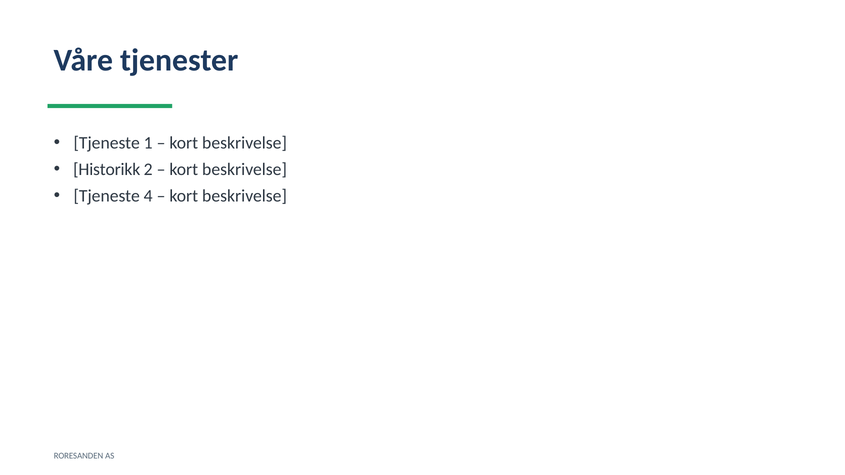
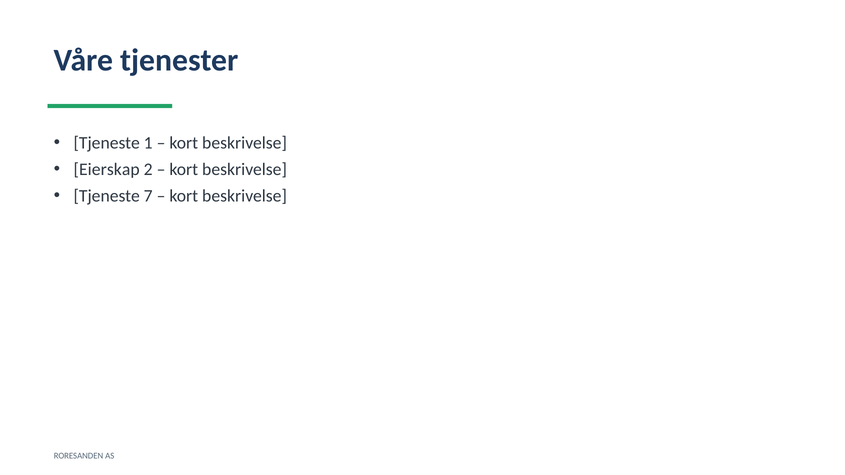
Historikk: Historikk -> Eierskap
4: 4 -> 7
